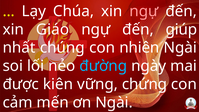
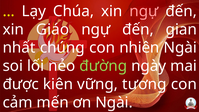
giúp: giúp -> gian
đường colour: light blue -> light green
chứng: chứng -> tương
